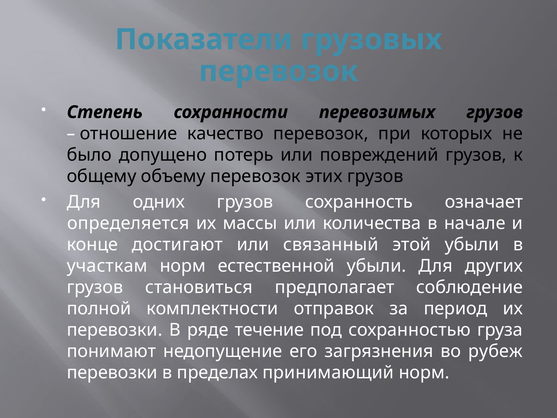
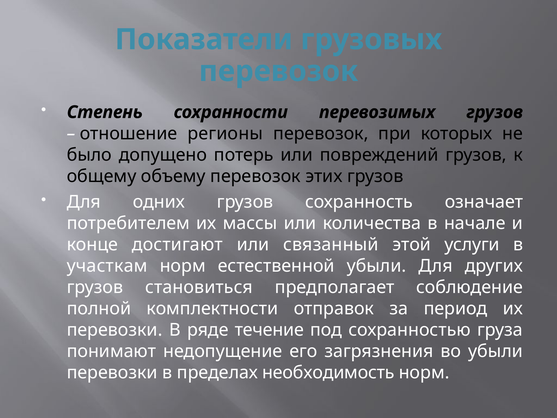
качество: качество -> регионы
определяется: определяется -> потребителем
этой убыли: убыли -> услуги
во рубеж: рубеж -> убыли
принимающий: принимающий -> необходимость
